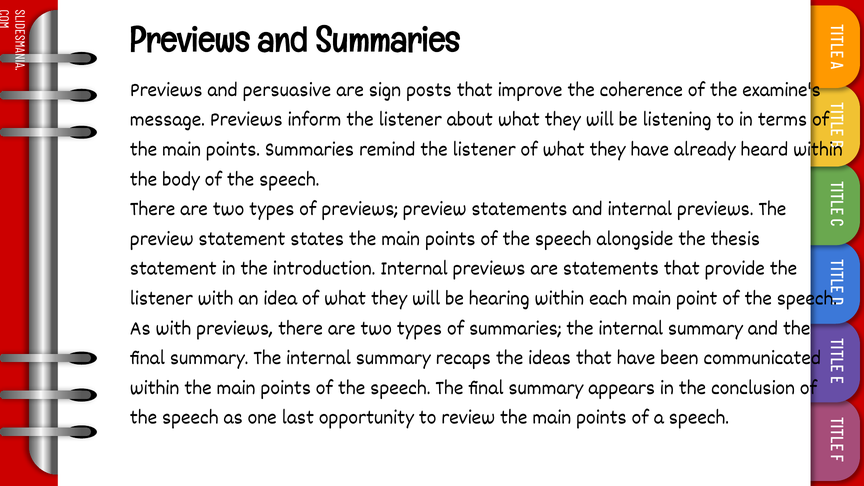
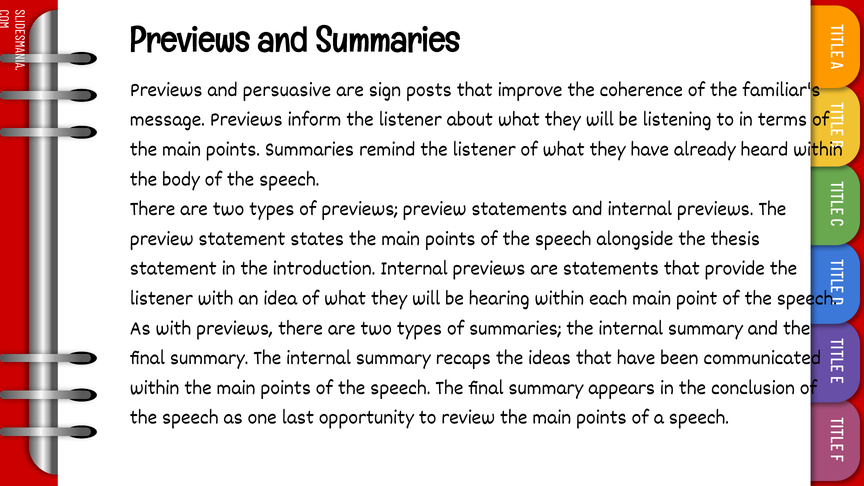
examine's: examine's -> familiar's
